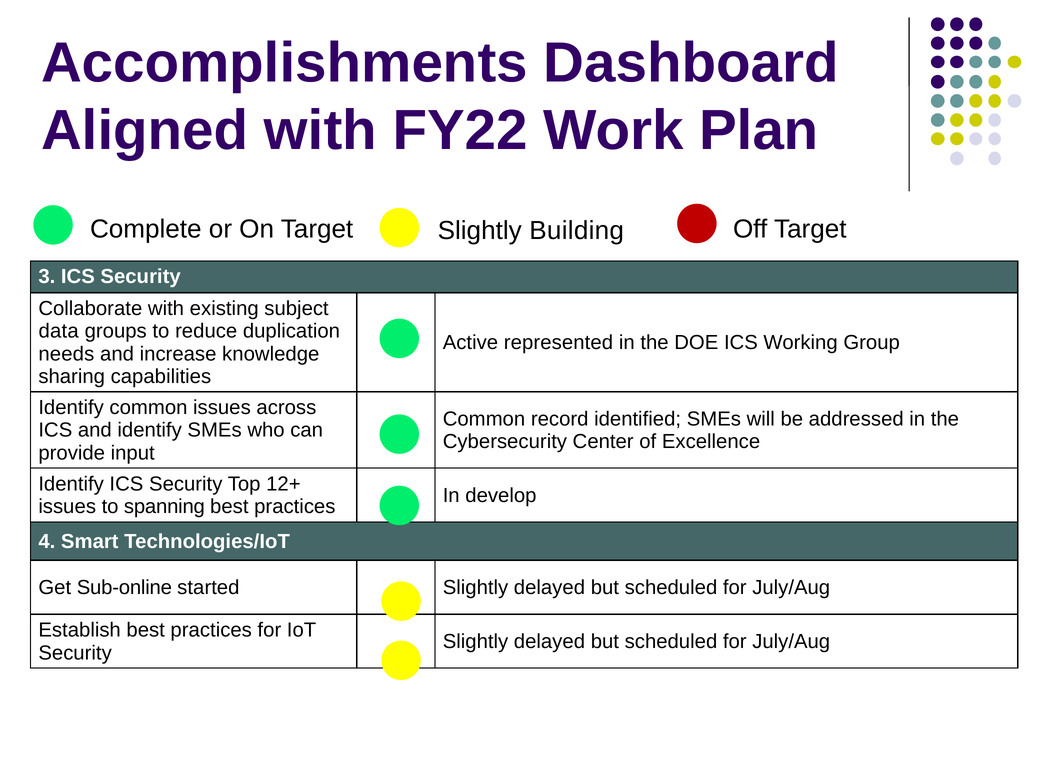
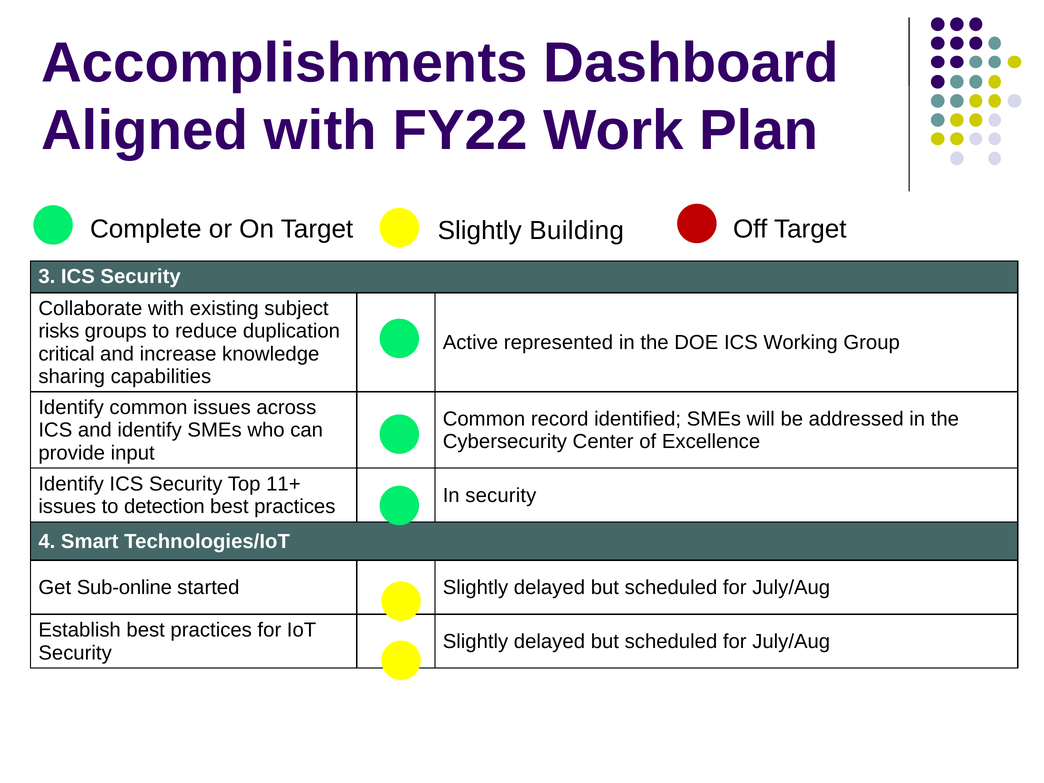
data: data -> risks
needs: needs -> critical
12+: 12+ -> 11+
In develop: develop -> security
spanning: spanning -> detection
